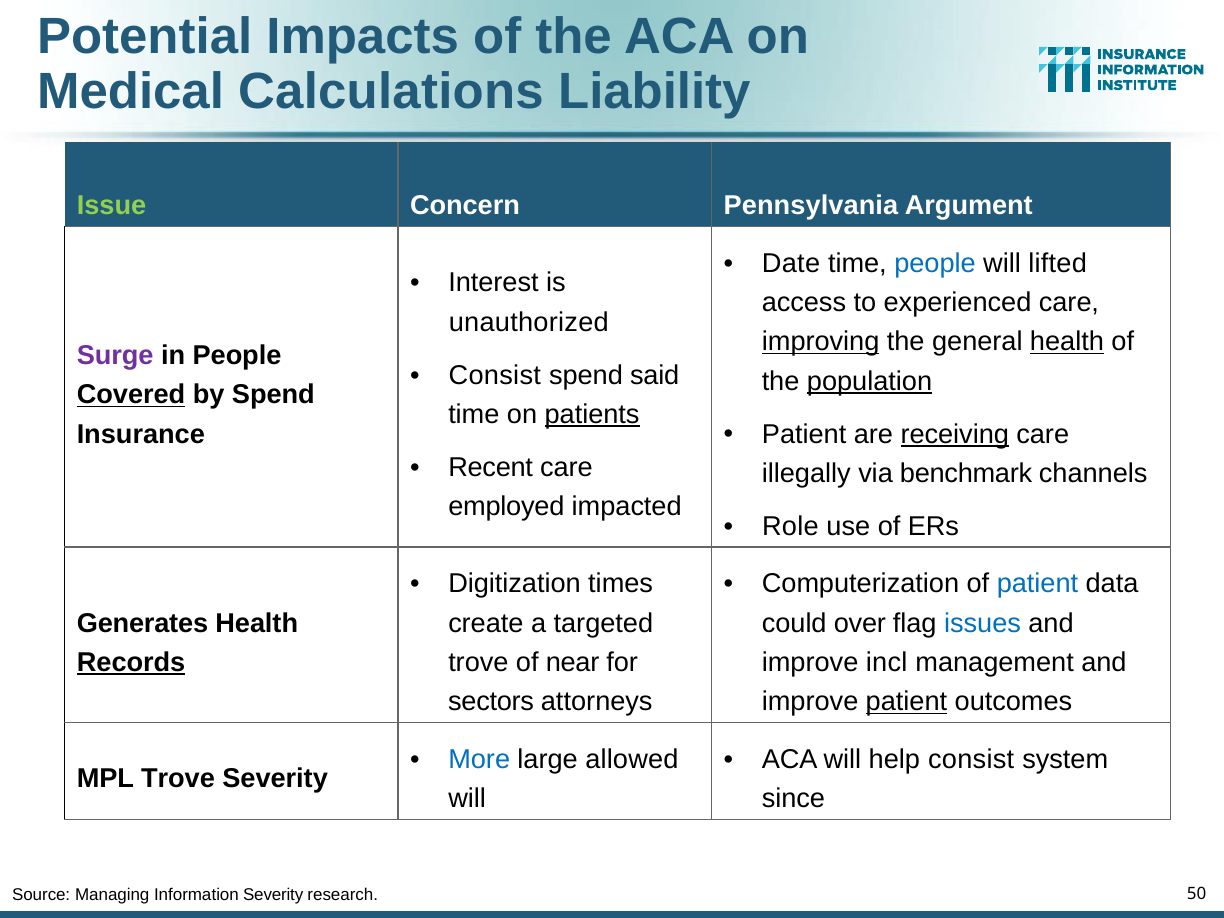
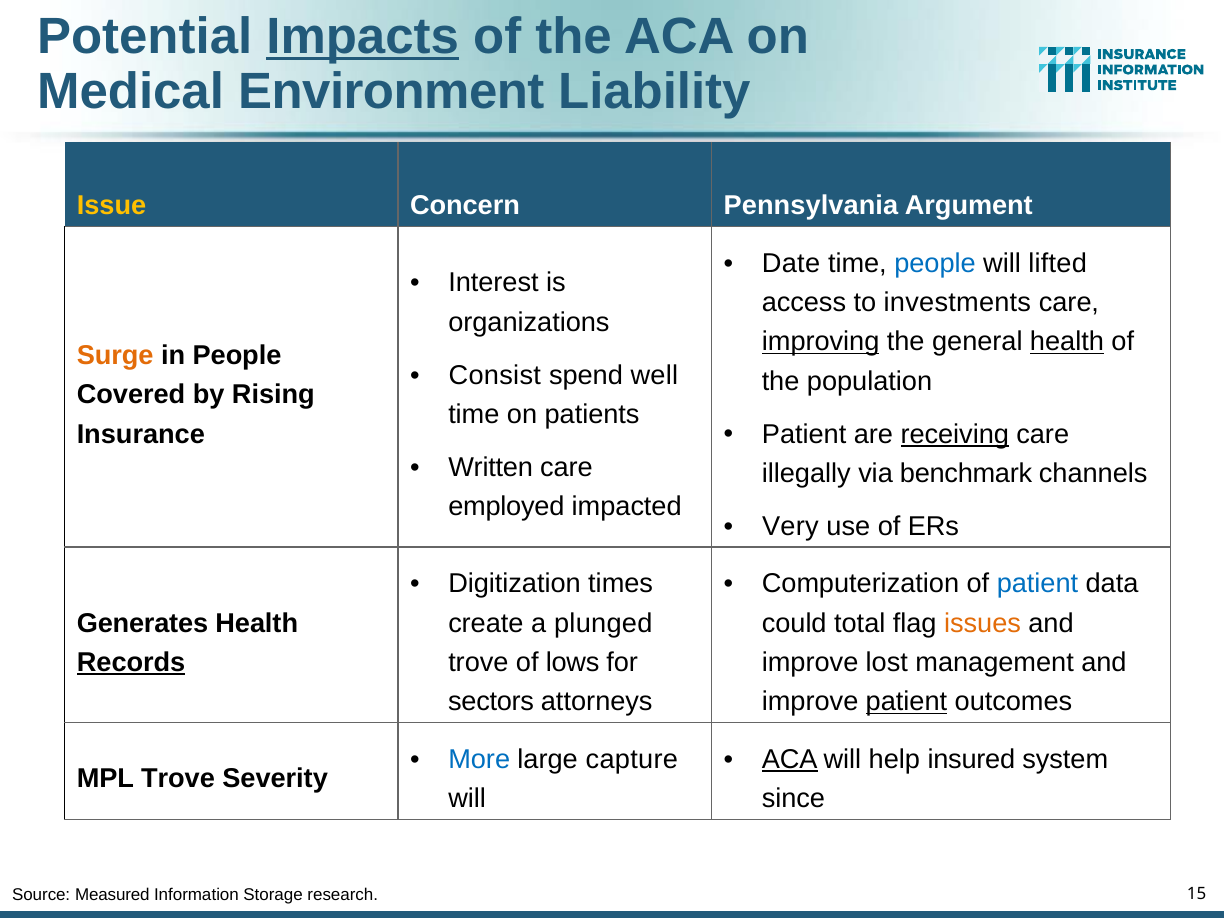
Impacts underline: none -> present
Calculations: Calculations -> Environment
Issue colour: light green -> yellow
experienced: experienced -> investments
unauthorized: unauthorized -> organizations
Surge colour: purple -> orange
said: said -> well
population underline: present -> none
Covered underline: present -> none
by Spend: Spend -> Rising
patients underline: present -> none
Recent: Recent -> Written
Role: Role -> Very
targeted: targeted -> plunged
over: over -> total
issues colour: blue -> orange
near: near -> lows
incl: incl -> lost
allowed: allowed -> capture
ACA at (790, 759) underline: none -> present
help consist: consist -> insured
Managing: Managing -> Measured
Information Severity: Severity -> Storage
50: 50 -> 15
